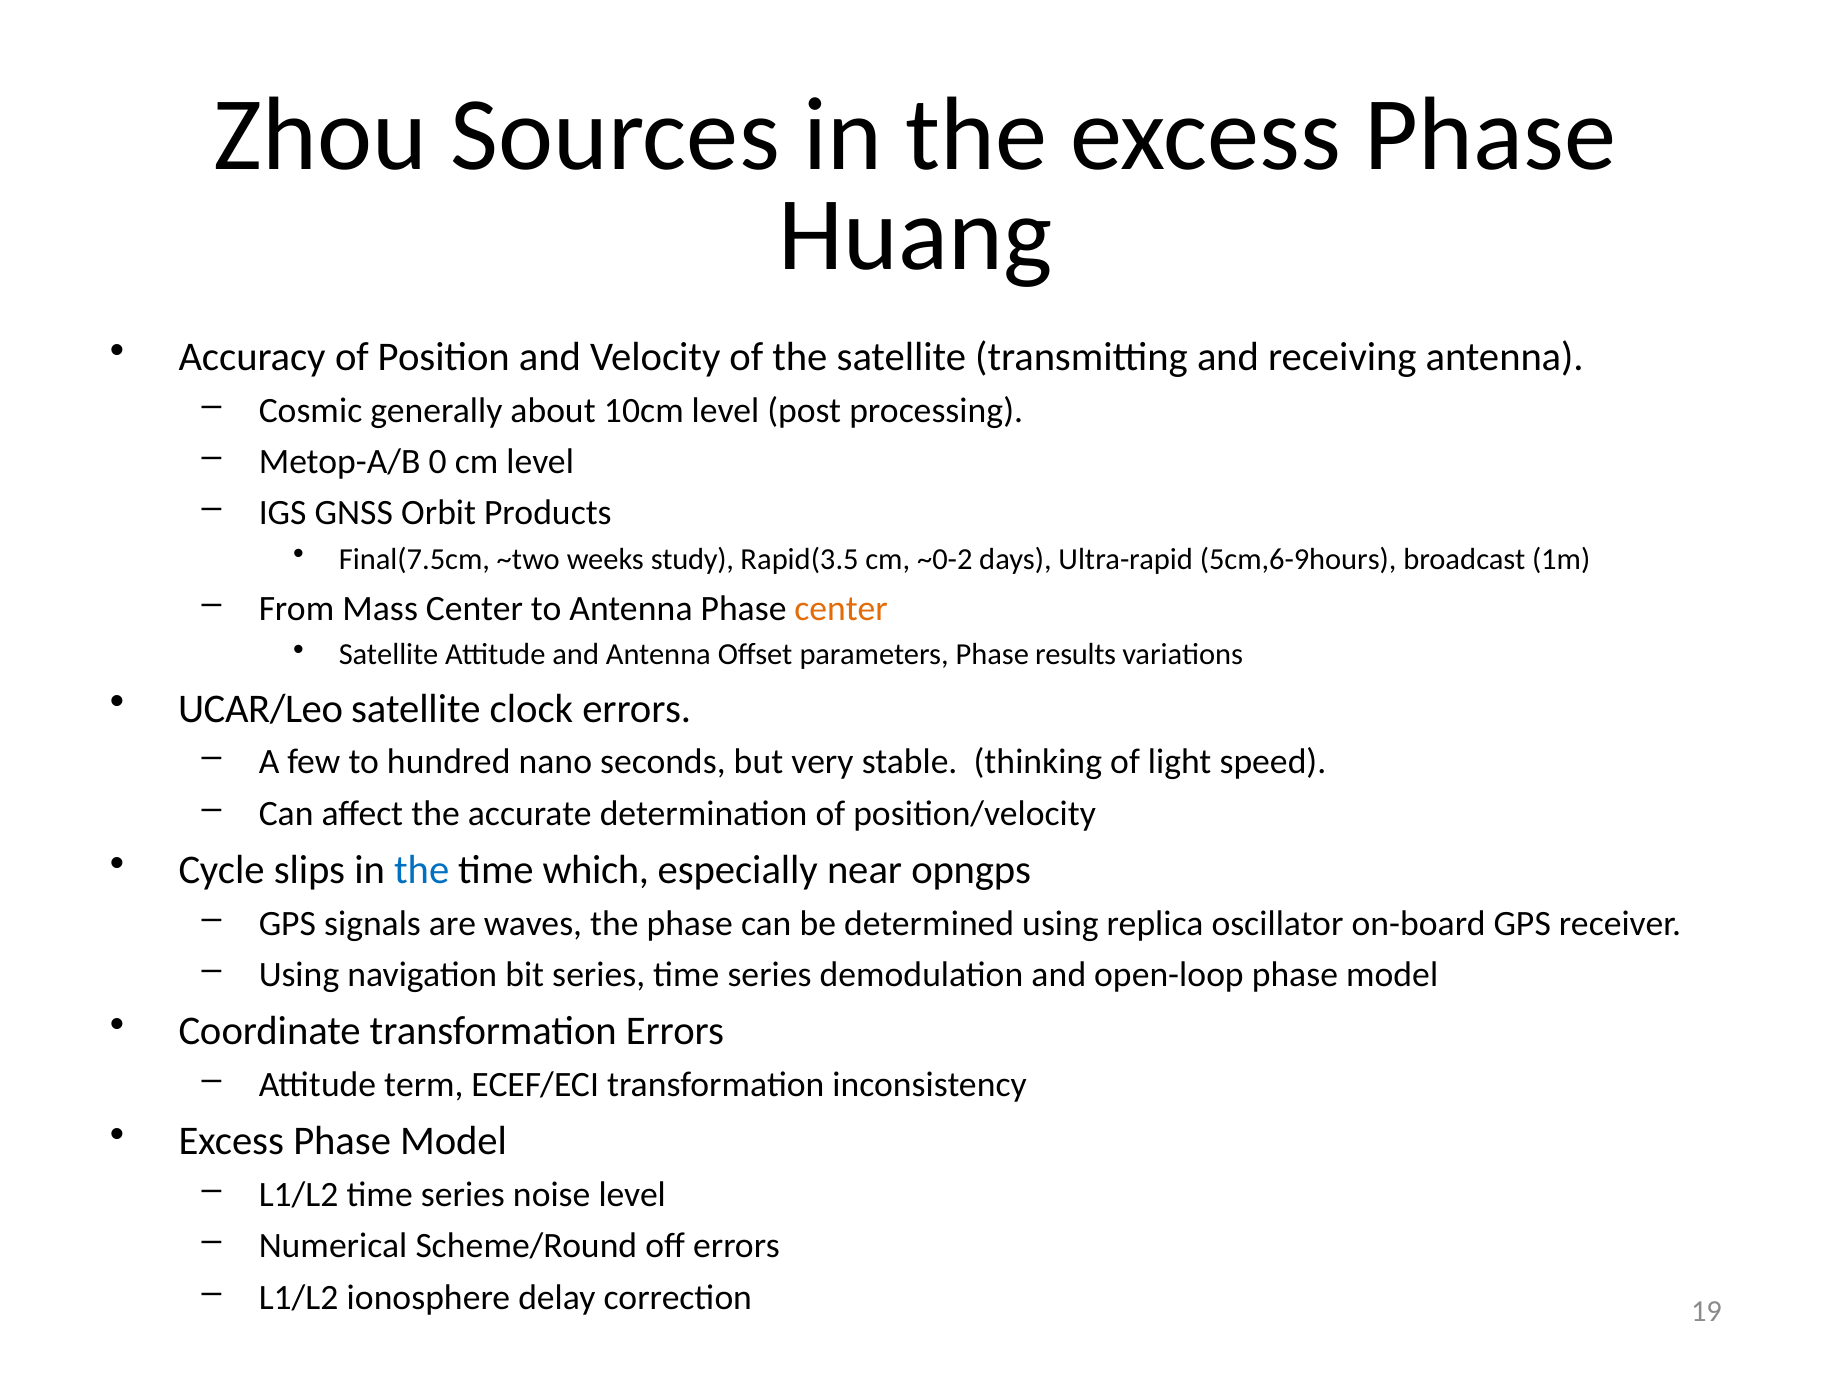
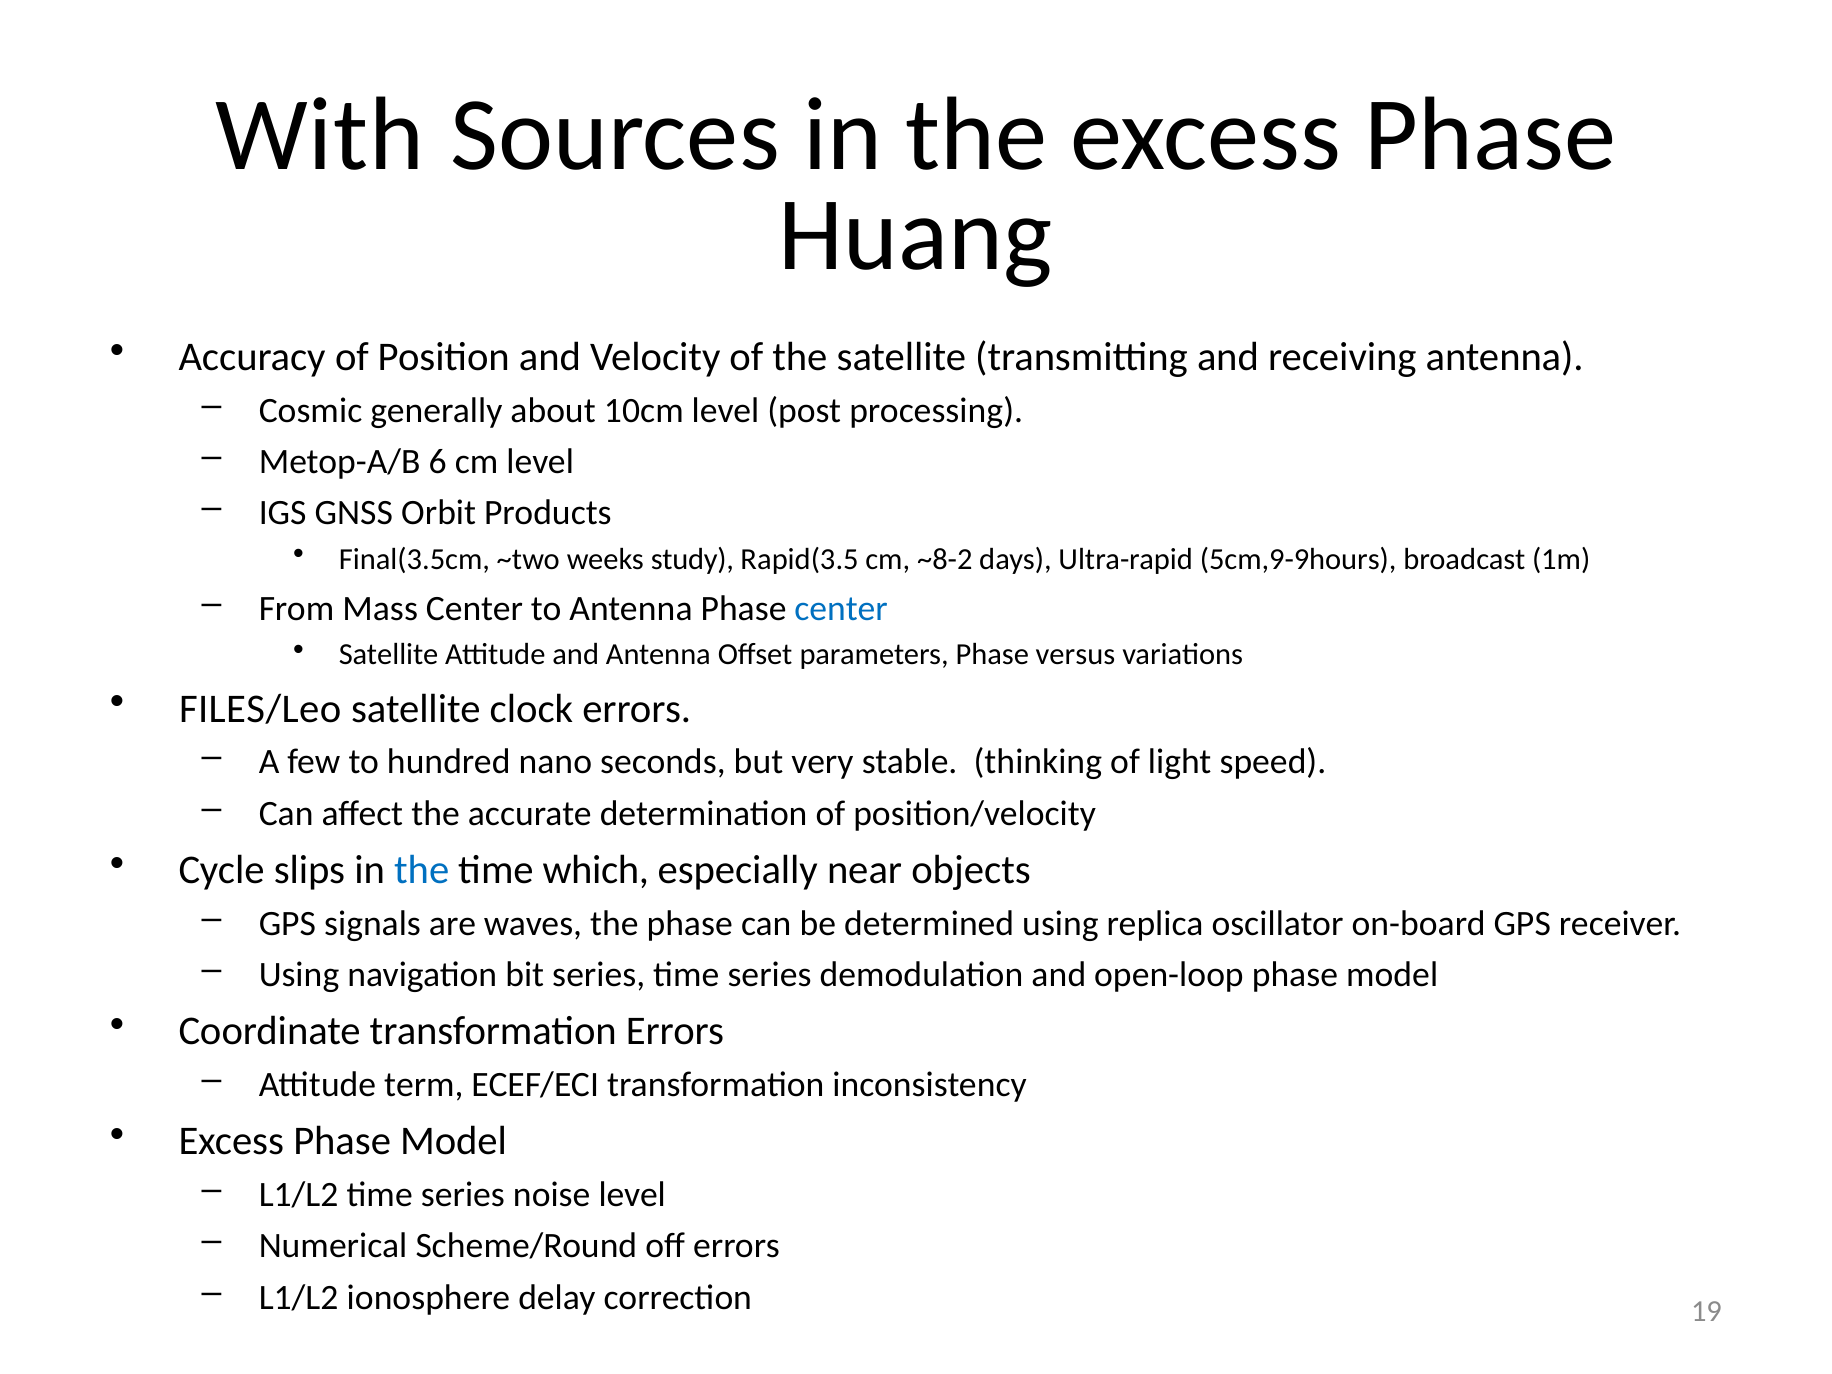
Zhou: Zhou -> With
0: 0 -> 6
Final(7.5cm: Final(7.5cm -> Final(3.5cm
~0-2: ~0-2 -> ~8-2
5cm,6-9hours: 5cm,6-9hours -> 5cm,9-9hours
center at (841, 608) colour: orange -> blue
results: results -> versus
UCAR/Leo: UCAR/Leo -> FILES/Leo
opngps: opngps -> objects
